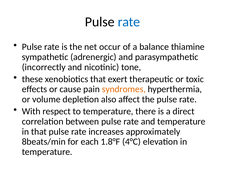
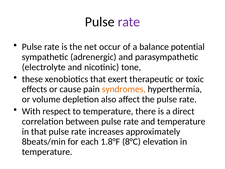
rate at (129, 22) colour: blue -> purple
thiamine: thiamine -> potential
incorrectly: incorrectly -> electrolyte
4°C: 4°C -> 8°C
